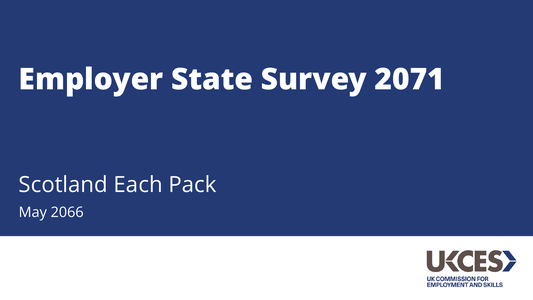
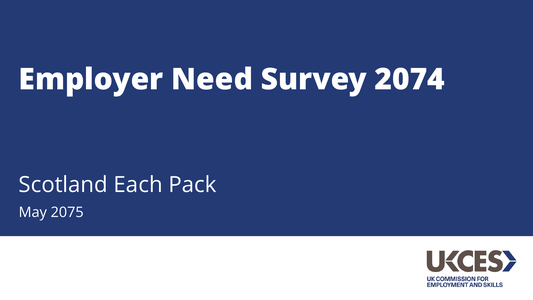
State: State -> Need
2071: 2071 -> 2074
2066: 2066 -> 2075
